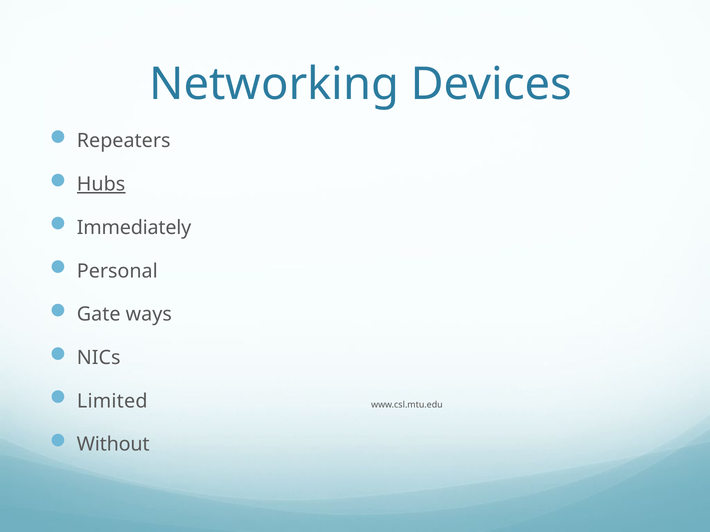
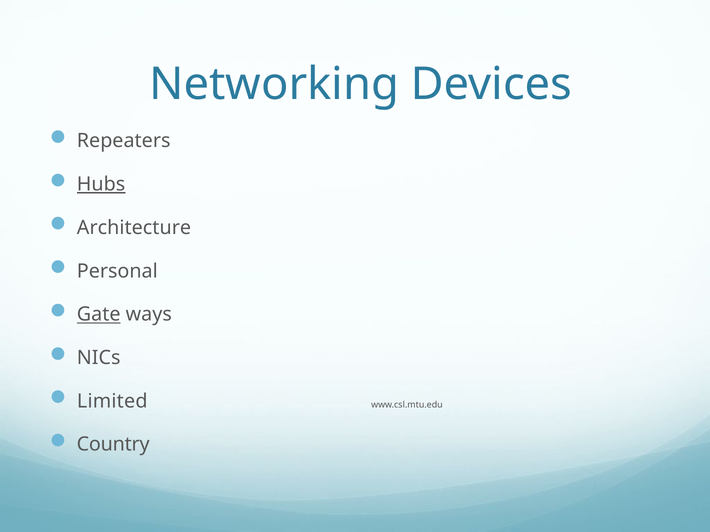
Immediately: Immediately -> Architecture
Gate underline: none -> present
Without: Without -> Country
